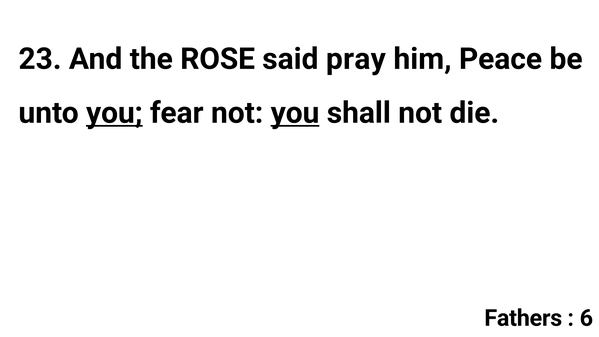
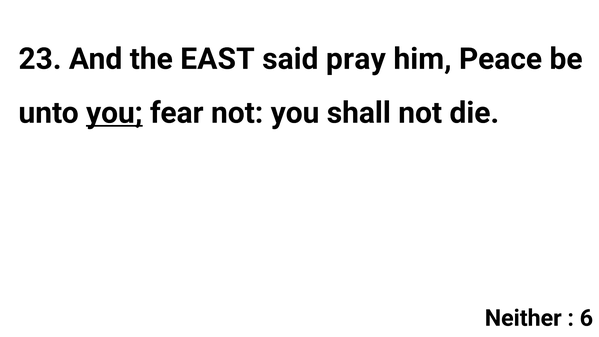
ROSE: ROSE -> EAST
you at (295, 113) underline: present -> none
Fathers: Fathers -> Neither
